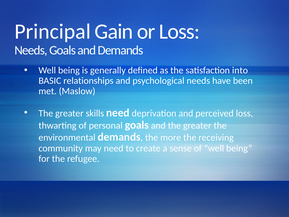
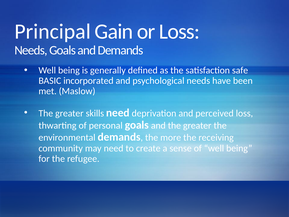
into: into -> safe
relationships: relationships -> incorporated
